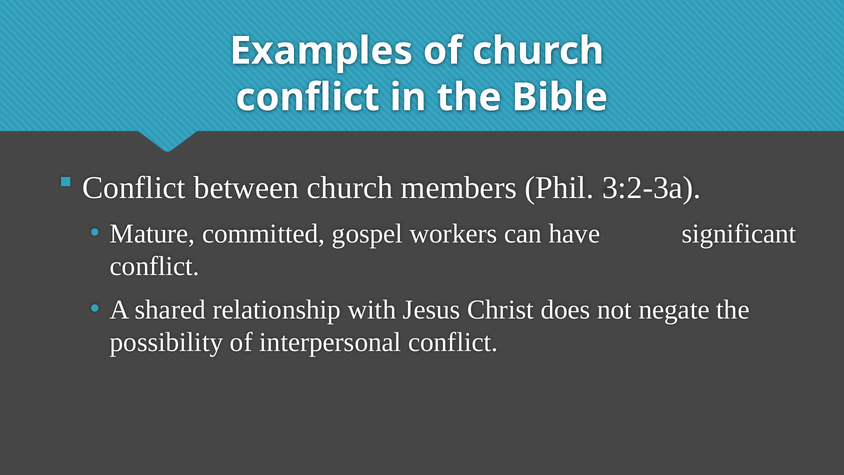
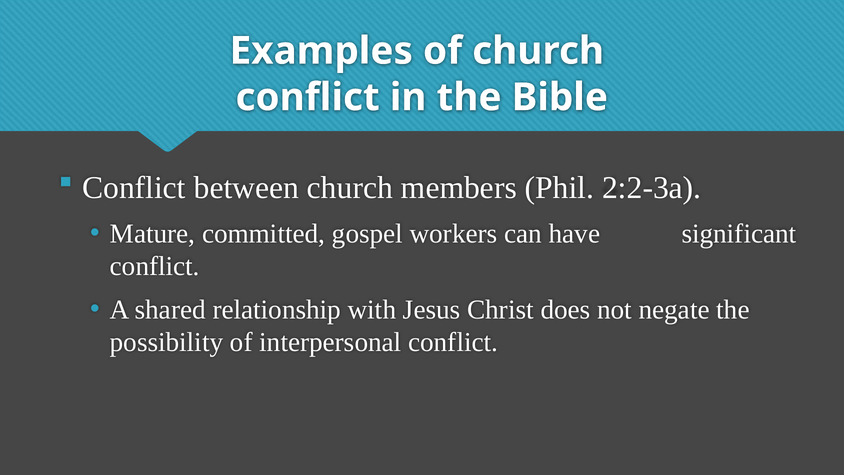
3:2-3a: 3:2-3a -> 2:2-3a
